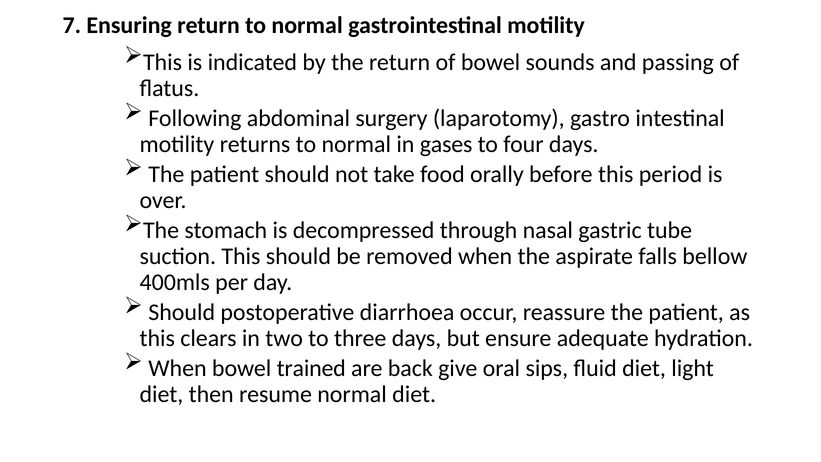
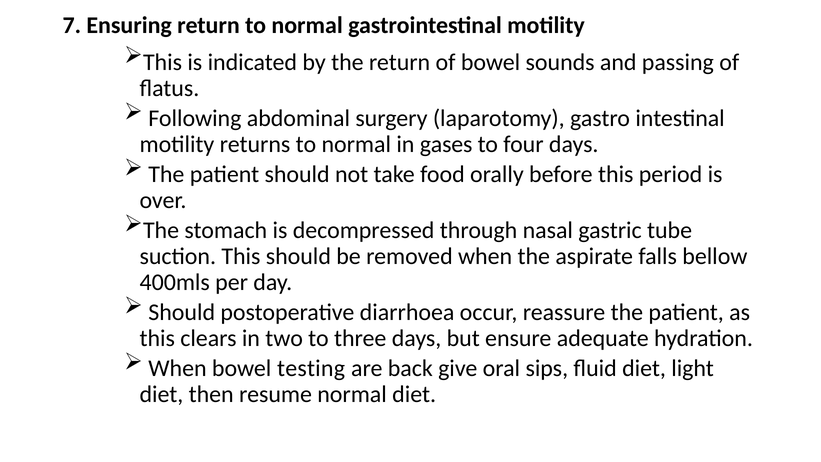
trained: trained -> testing
